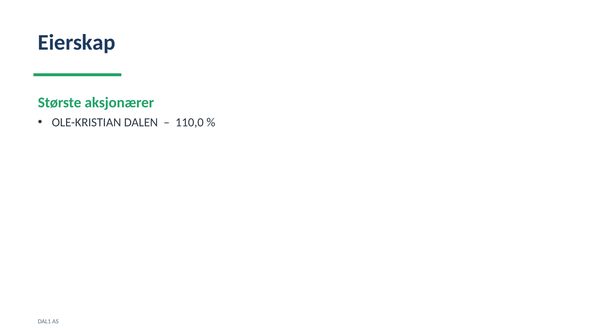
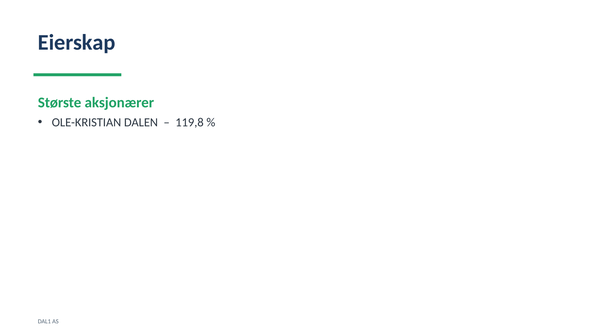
110,0: 110,0 -> 119,8
